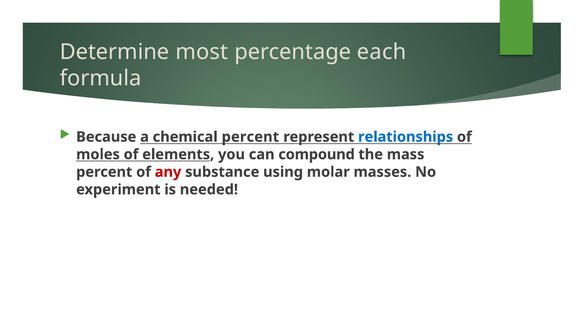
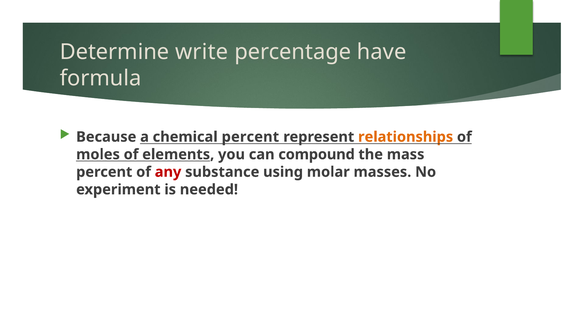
most: most -> write
each: each -> have
relationships colour: blue -> orange
